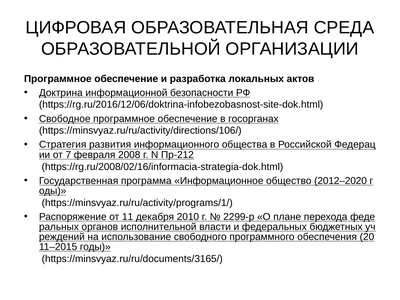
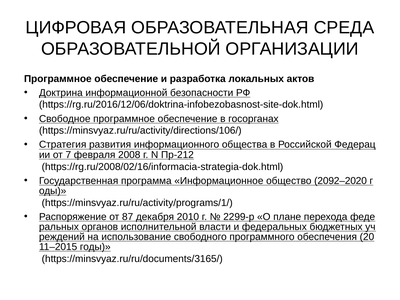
2012–2020: 2012–2020 -> 2092–2020
11: 11 -> 87
